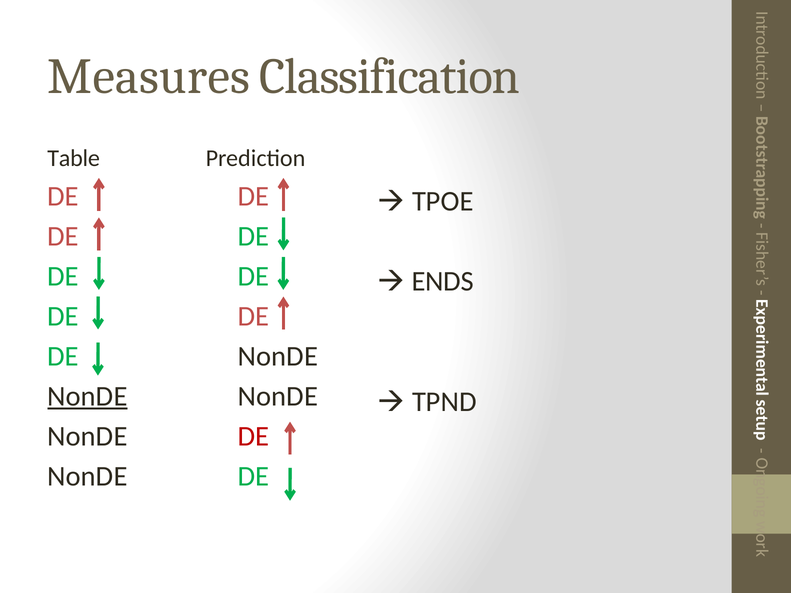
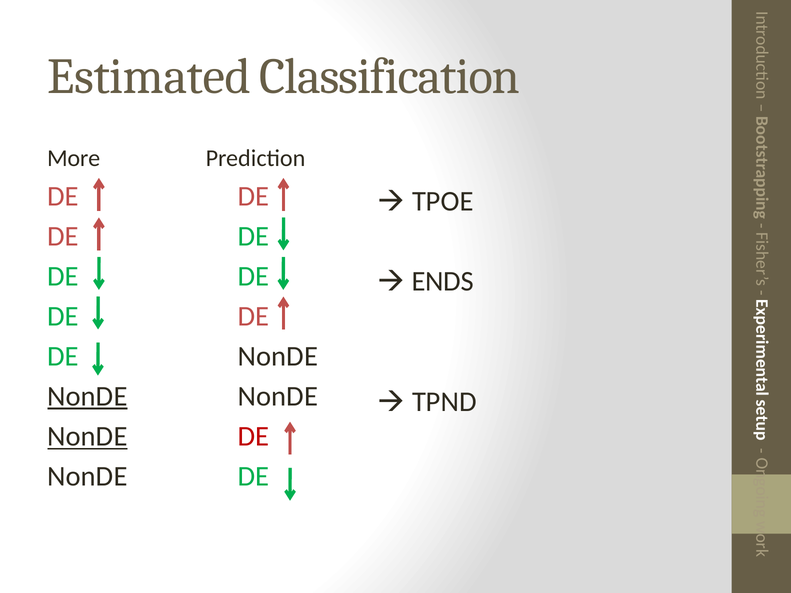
Measures: Measures -> Estimated
Table: Table -> More
NonDE at (87, 437) underline: none -> present
